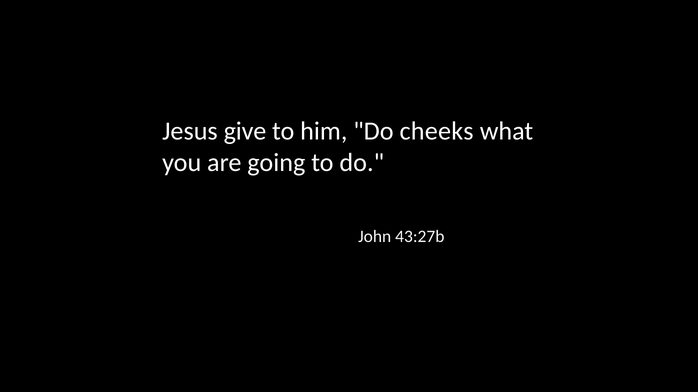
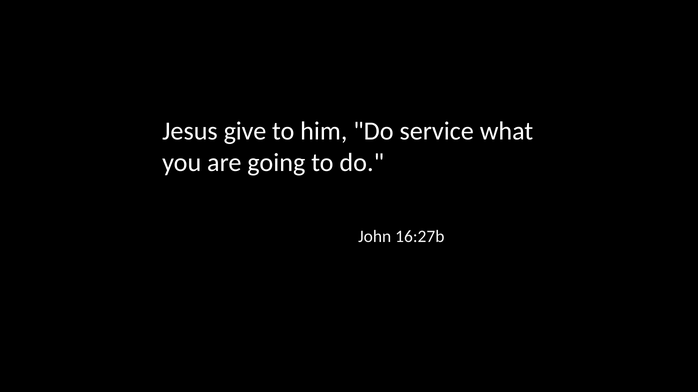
cheeks: cheeks -> service
43:27b: 43:27b -> 16:27b
